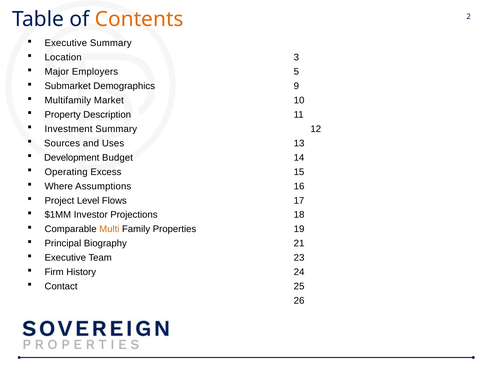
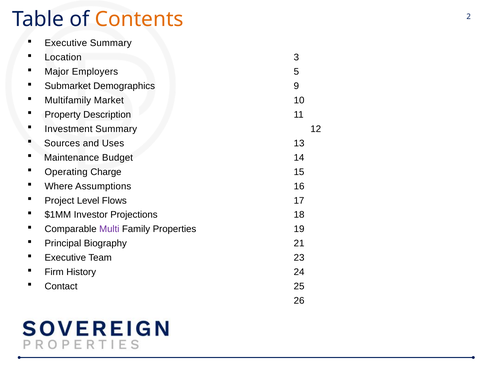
Development: Development -> Maintenance
Excess: Excess -> Charge
Multi colour: orange -> purple
